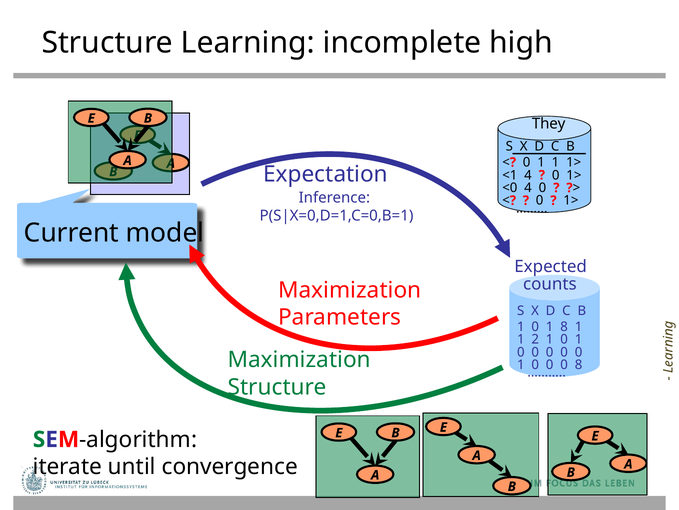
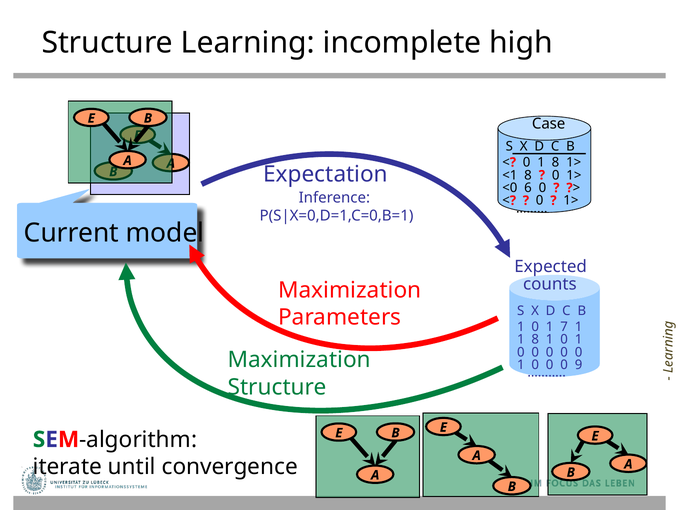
They: They -> Case
0 1 1: 1 -> 8
4 at (528, 175): 4 -> 8
4 at (528, 188): 4 -> 6
1 8: 8 -> 7
2 at (535, 339): 2 -> 8
0 8: 8 -> 9
